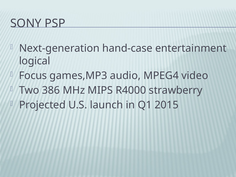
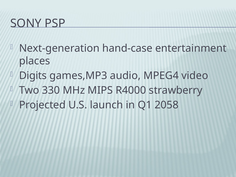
logical: logical -> places
Focus: Focus -> Digits
386: 386 -> 330
2015: 2015 -> 2058
